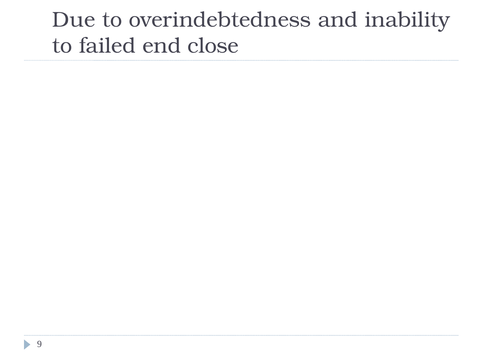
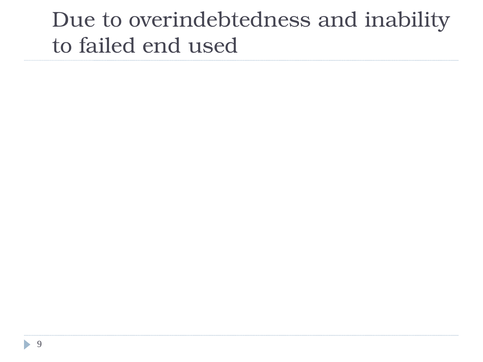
close: close -> used
